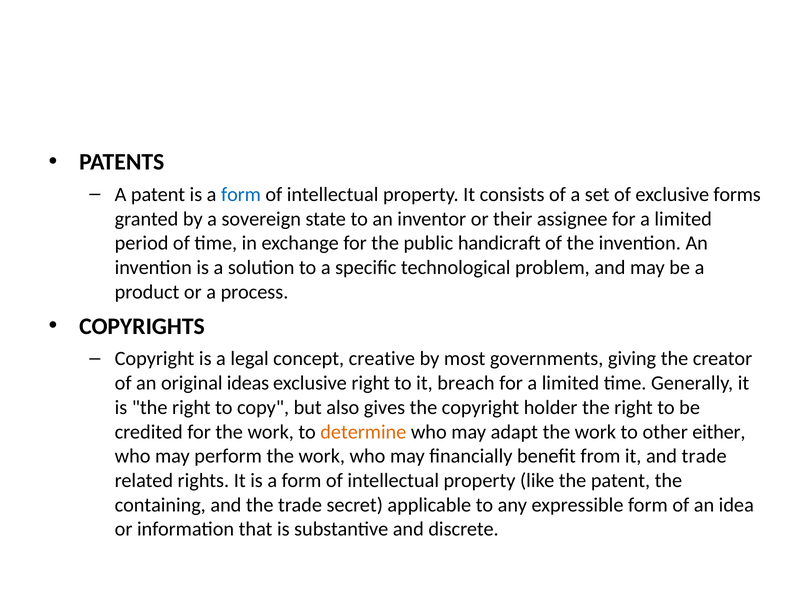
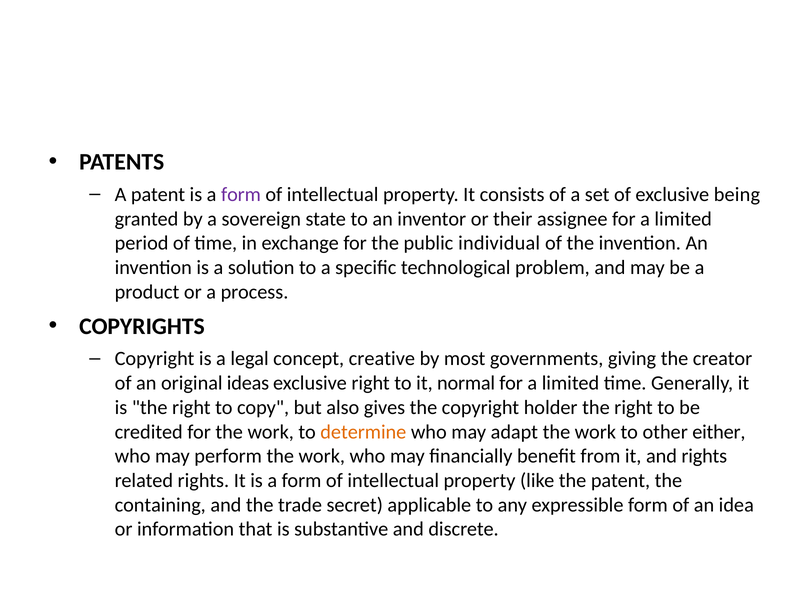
form at (241, 195) colour: blue -> purple
forms: forms -> being
handicraft: handicraft -> individual
breach: breach -> normal
and trade: trade -> rights
